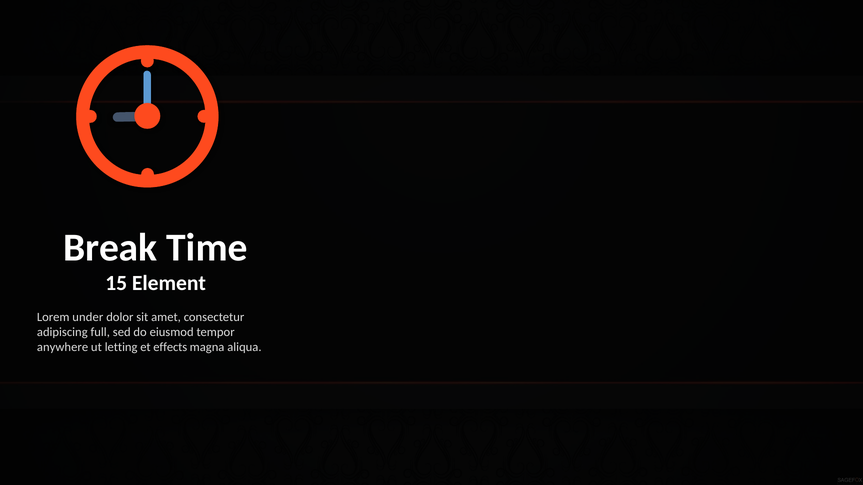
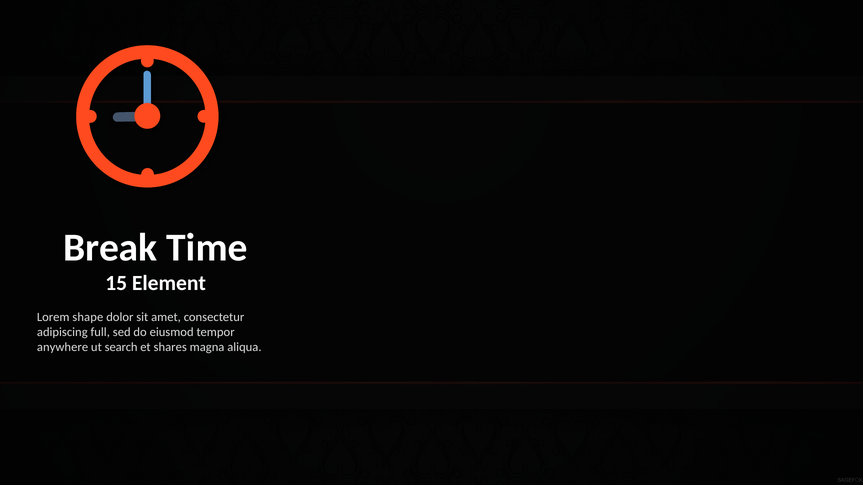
under: under -> shape
letting: letting -> search
effects: effects -> shares
